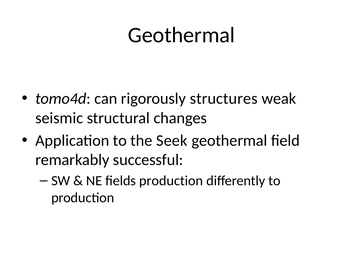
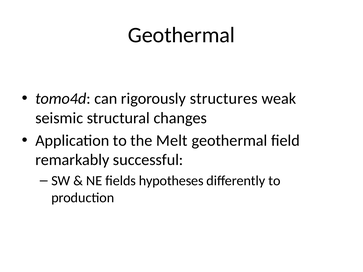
Seek: Seek -> Melt
fields production: production -> hypotheses
